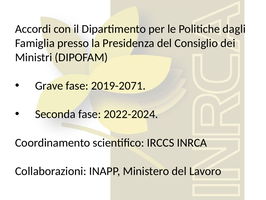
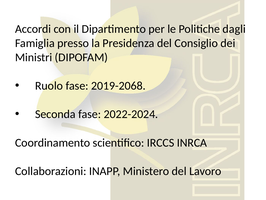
Grave: Grave -> Ruolo
2019-2071: 2019-2071 -> 2019-2068
